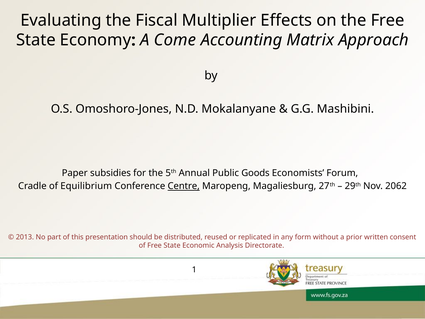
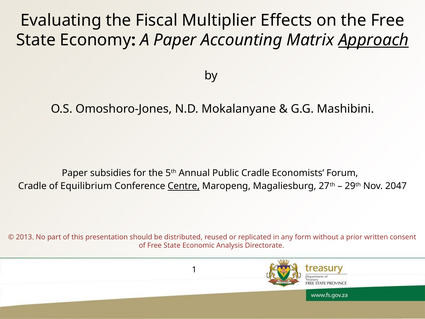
A Come: Come -> Paper
Approach underline: none -> present
Public Goods: Goods -> Cradle
2062: 2062 -> 2047
